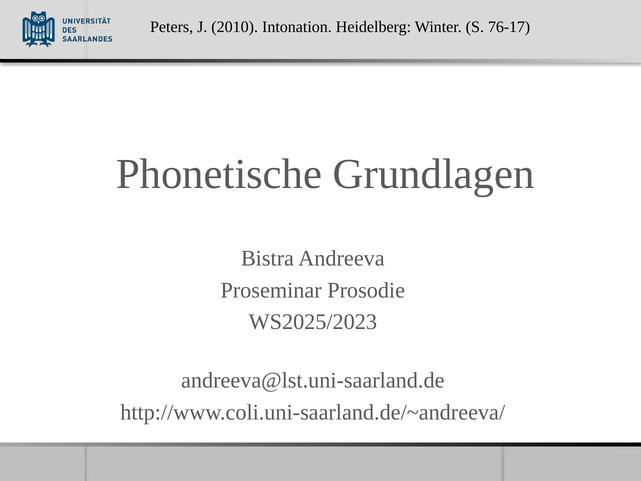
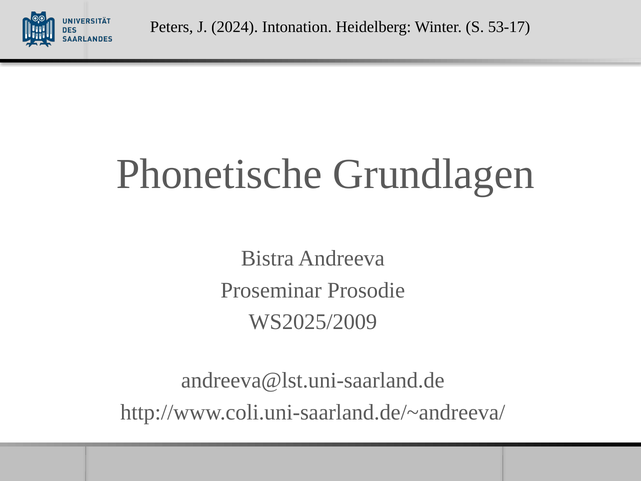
2010: 2010 -> 2024
76-17: 76-17 -> 53-17
WS2025/2023: WS2025/2023 -> WS2025/2009
